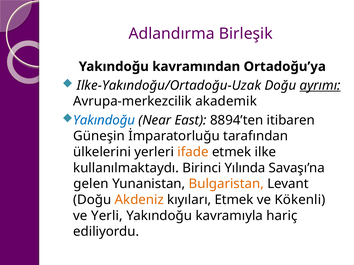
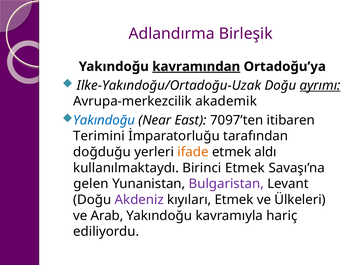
kavramından underline: none -> present
8894’ten: 8894’ten -> 7097’ten
Güneşin: Güneşin -> Terimini
ülkelerini: ülkelerini -> doğduğu
ilke: ilke -> aldı
Birinci Yılında: Yılında -> Etmek
Bulgaristan colour: orange -> purple
Akdeniz colour: orange -> purple
Kökenli: Kökenli -> Ülkeleri
Yerli: Yerli -> Arab
